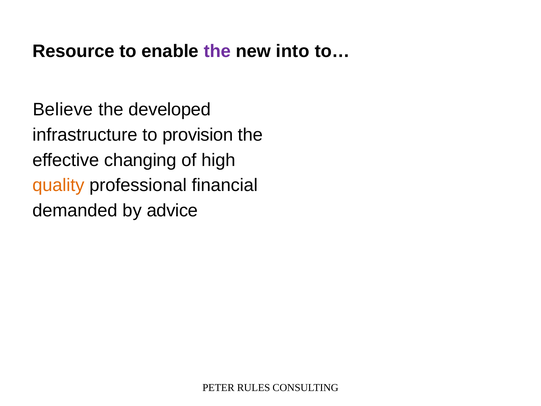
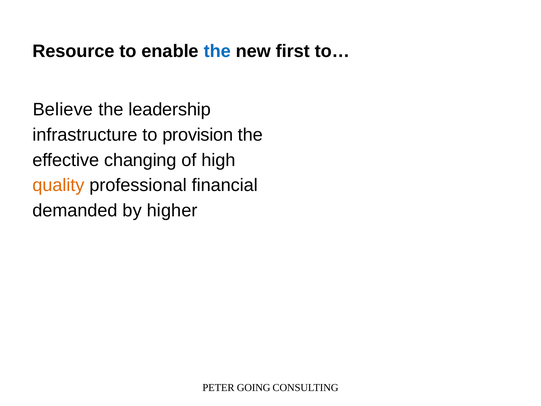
the at (217, 51) colour: purple -> blue
into: into -> first
developed: developed -> leadership
advice: advice -> higher
RULES: RULES -> GOING
